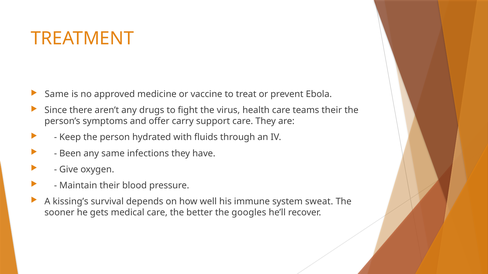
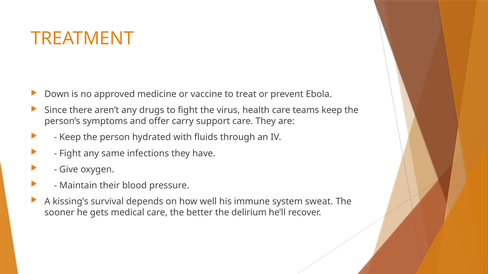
Same at (57, 94): Same -> Down
teams their: their -> keep
Been at (70, 154): Been -> Fight
googles: googles -> delirium
